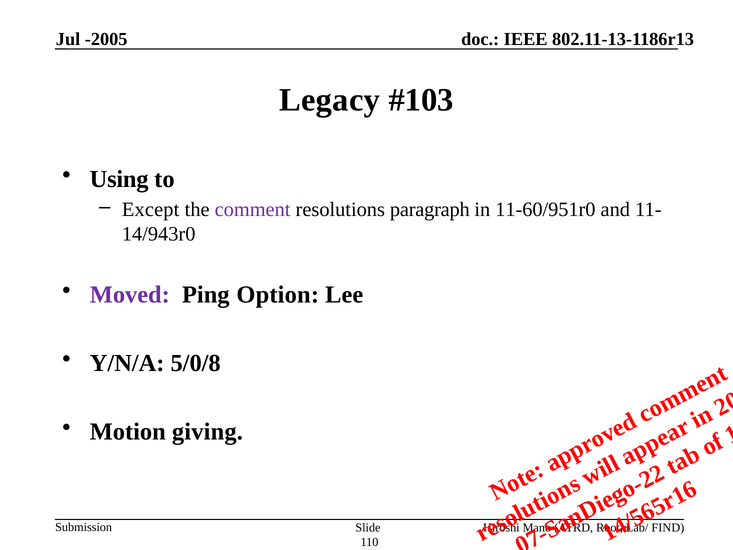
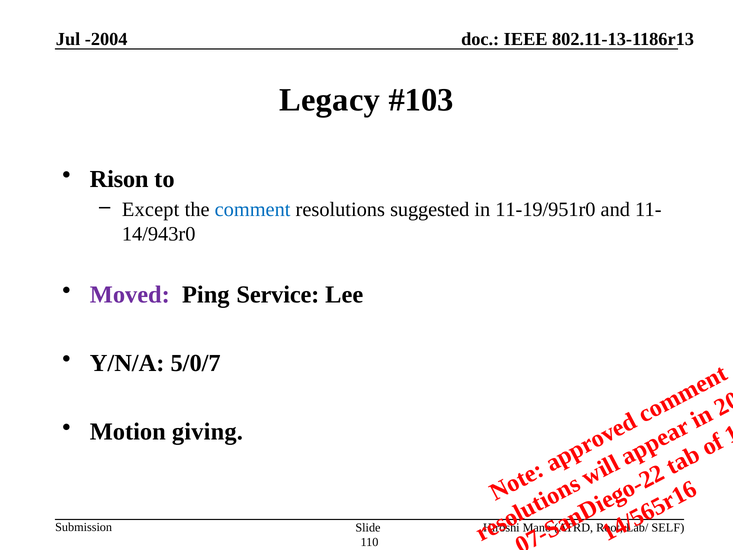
-2005: -2005 -> -2004
Using: Using -> Rison
comment colour: purple -> blue
paragraph: paragraph -> suggested
11-60/951r0: 11-60/951r0 -> 11-19/951r0
Option: Option -> Service
5/0/8: 5/0/8 -> 5/0/7
FIND: FIND -> SELF
